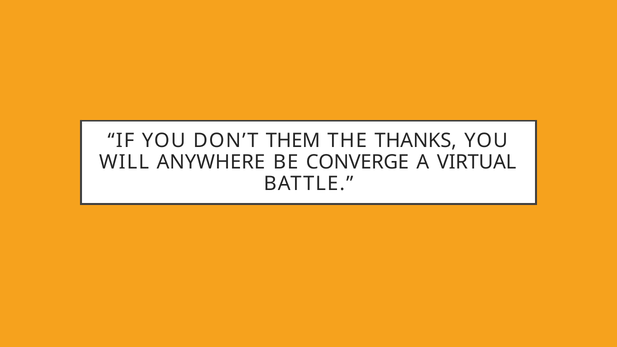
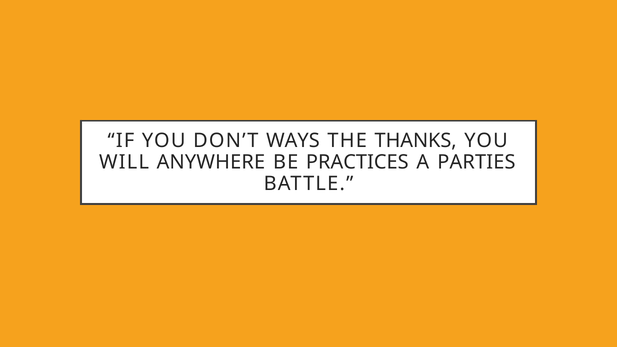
THEM: THEM -> WAYS
CONVERGE: CONVERGE -> PRACTICES
VIRTUAL: VIRTUAL -> PARTIES
